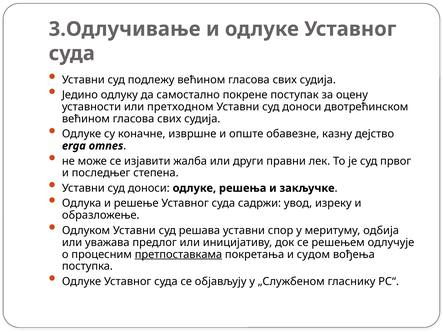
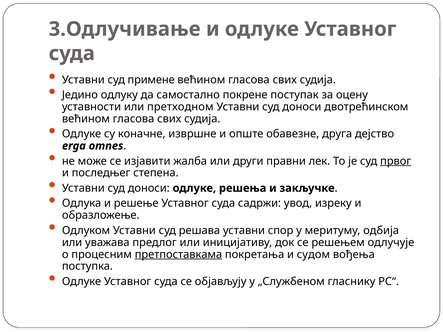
подлежу: подлежу -> примене
казну: казну -> друга
првог underline: none -> present
